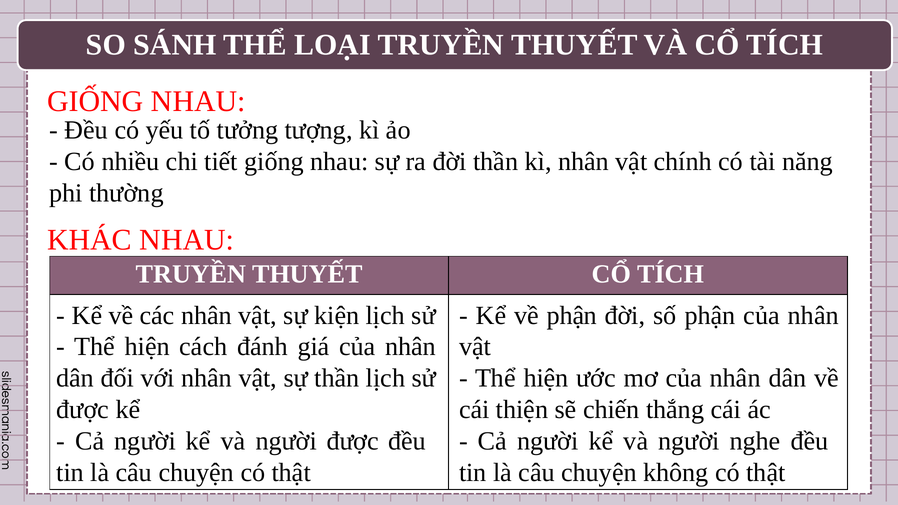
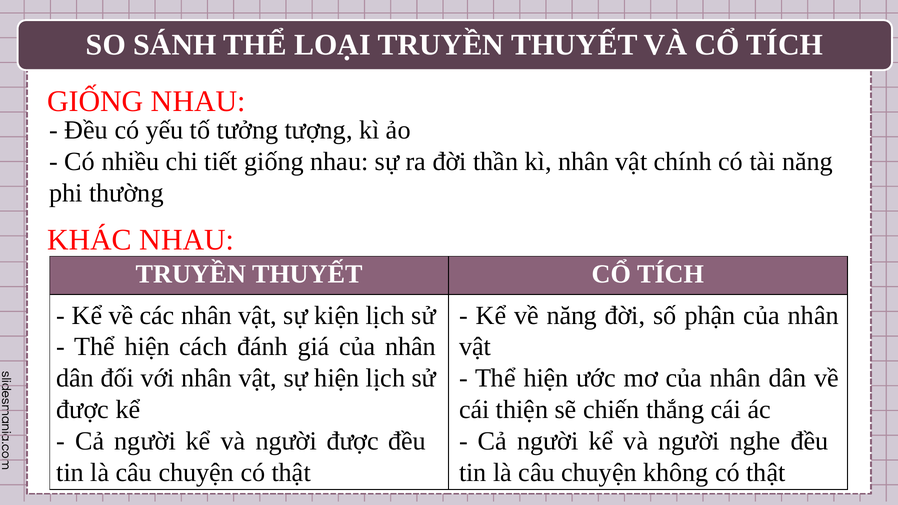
về phận: phận -> năng
sự thần: thần -> hiện
